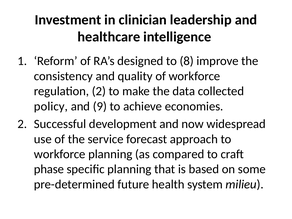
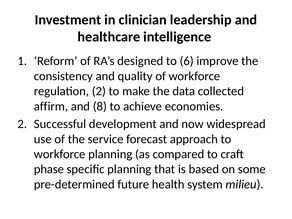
8: 8 -> 6
policy: policy -> affirm
9: 9 -> 8
